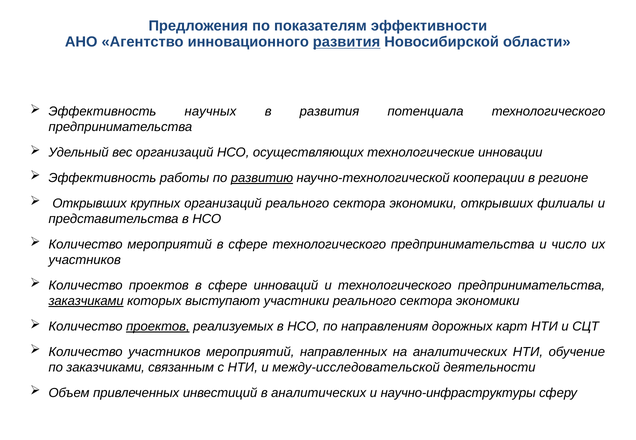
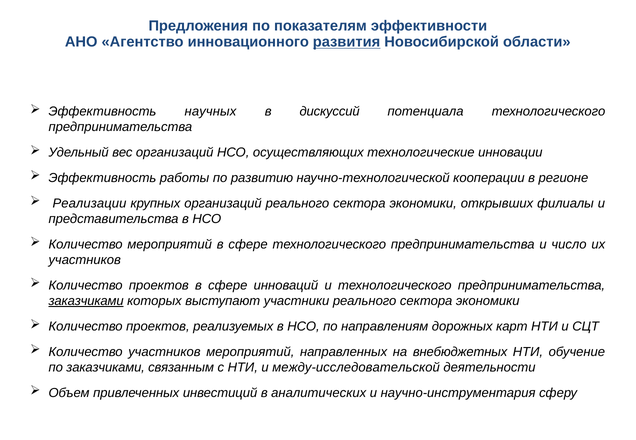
в развития: развития -> дискуссий
развитию underline: present -> none
Открывших at (90, 203): Открывших -> Реализации
проектов at (158, 327) underline: present -> none
на аналитических: аналитических -> внебюджетных
научно-инфраструктуры: научно-инфраструктуры -> научно-инструментария
